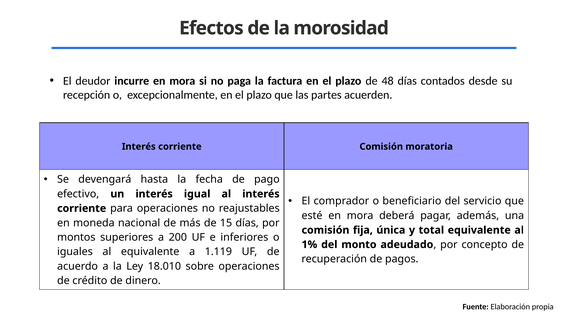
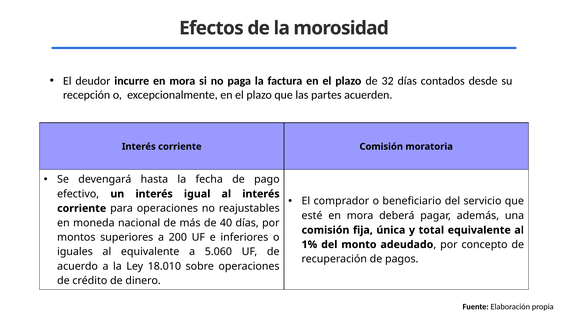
48: 48 -> 32
15: 15 -> 40
1.119: 1.119 -> 5.060
